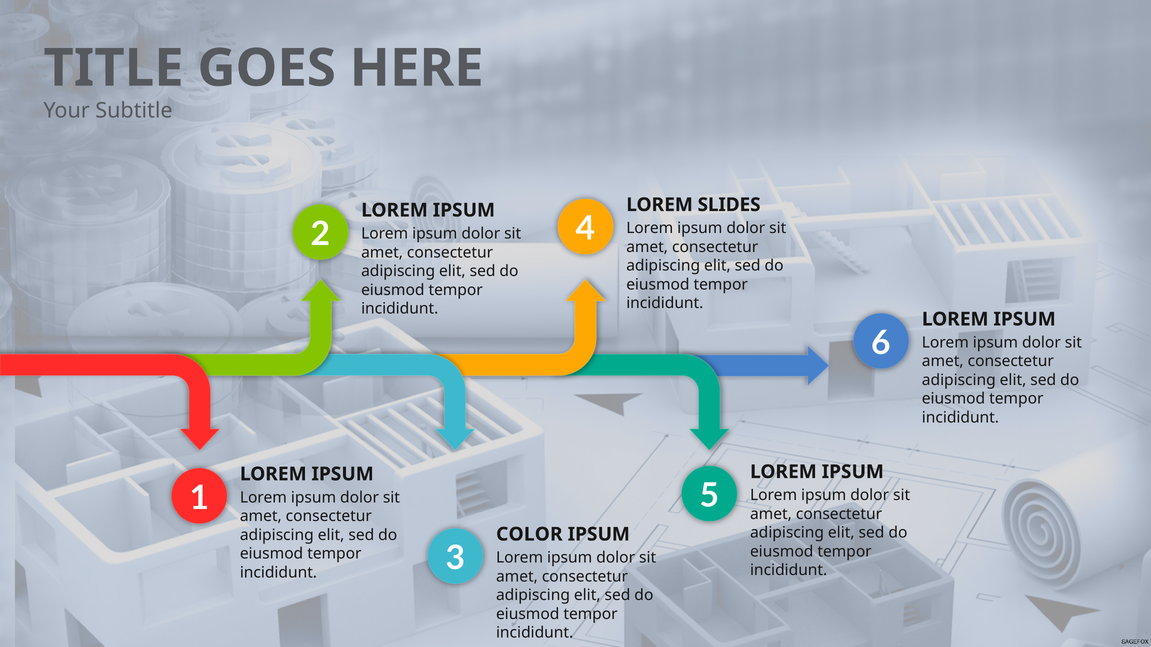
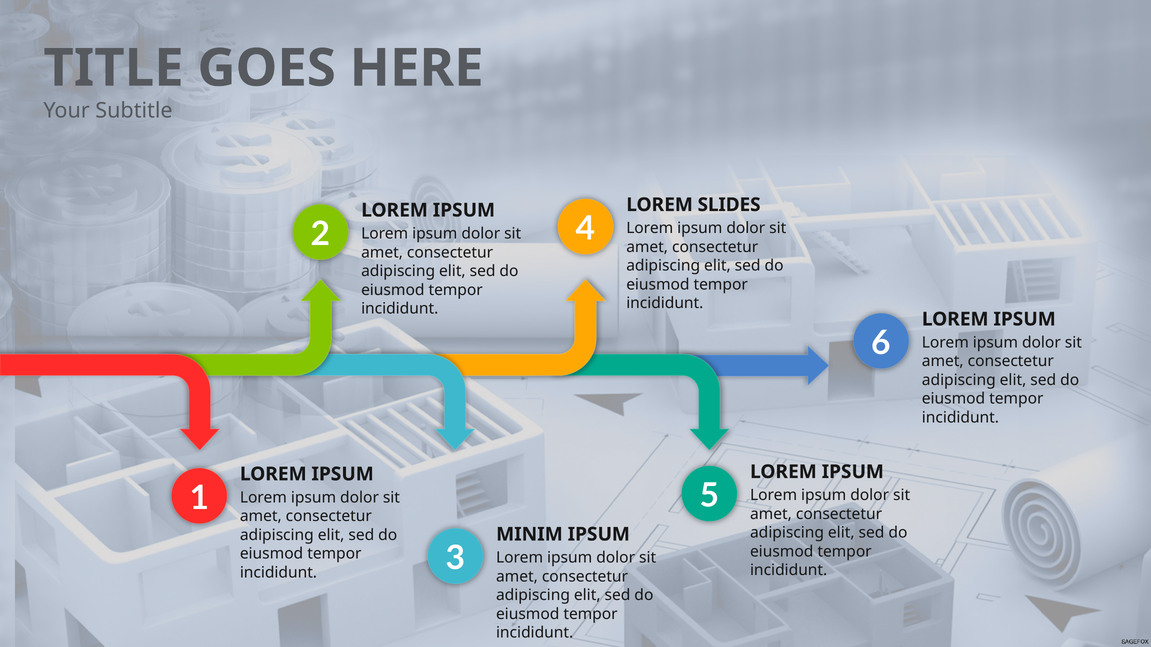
COLOR: COLOR -> MINIM
